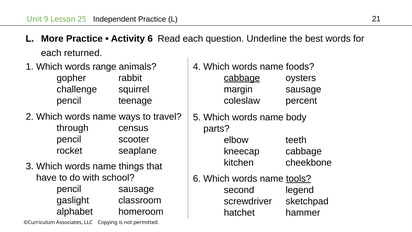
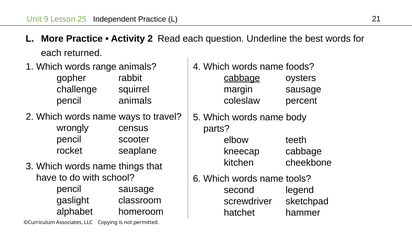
Activity 6: 6 -> 2
pencil teenage: teenage -> animals
through: through -> wrongly
tools underline: present -> none
